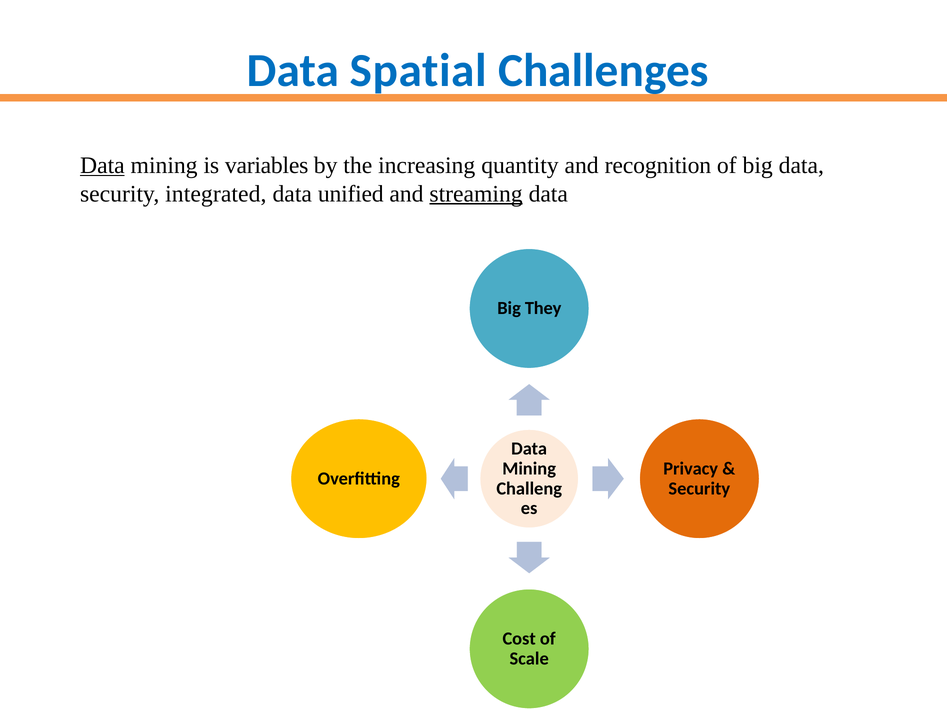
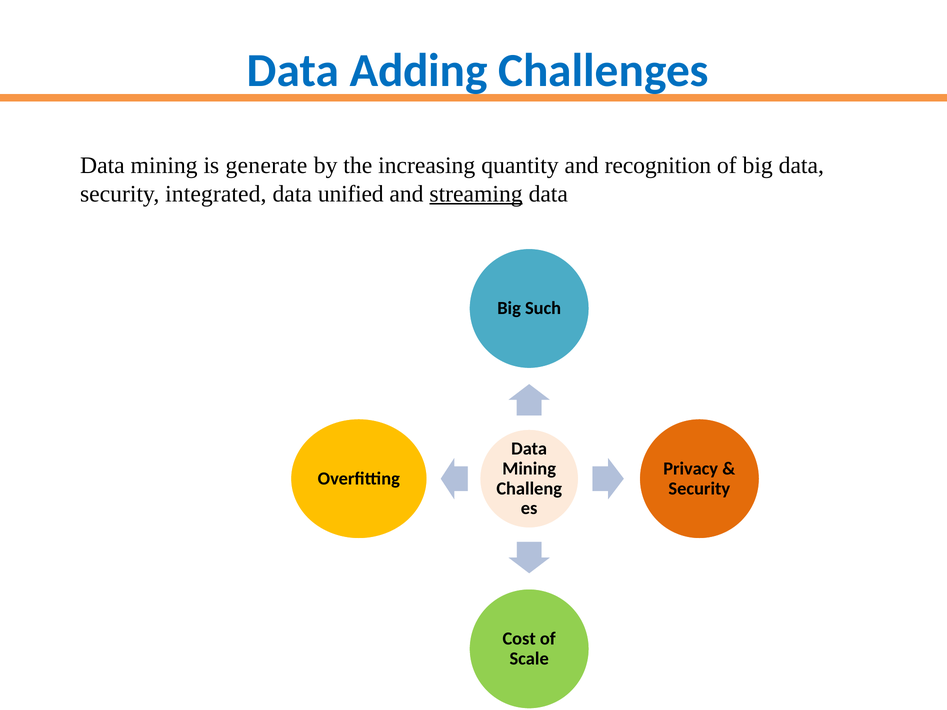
Spatial: Spatial -> Adding
Data at (102, 165) underline: present -> none
variables: variables -> generate
They: They -> Such
